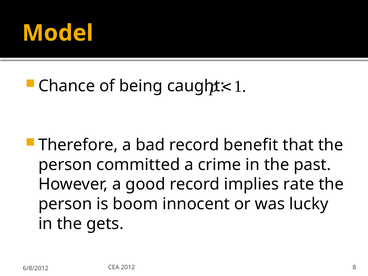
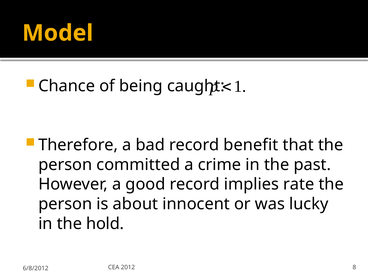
boom: boom -> about
gets: gets -> hold
